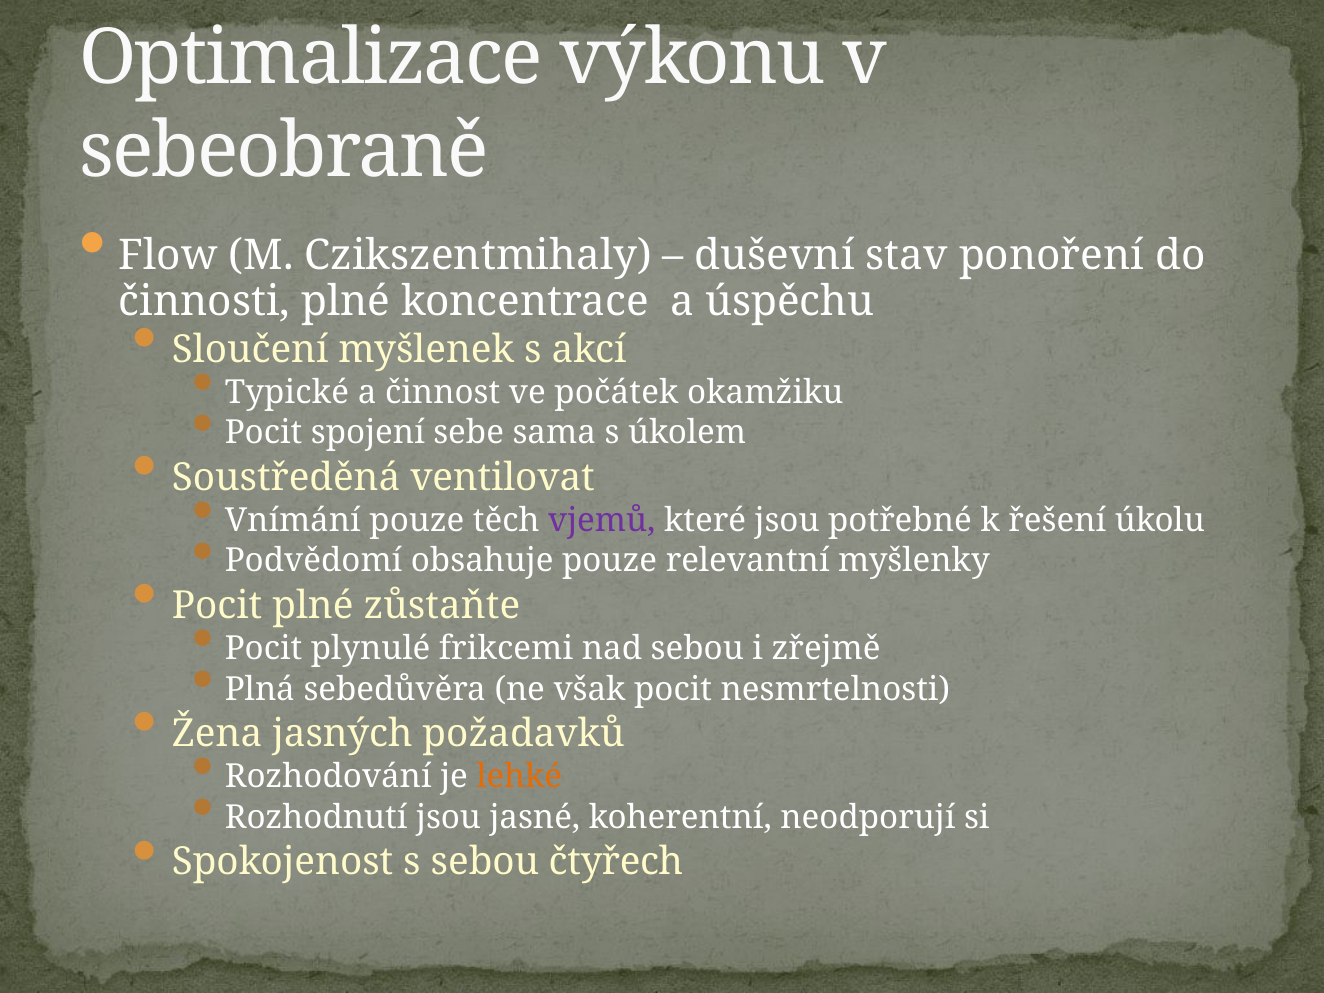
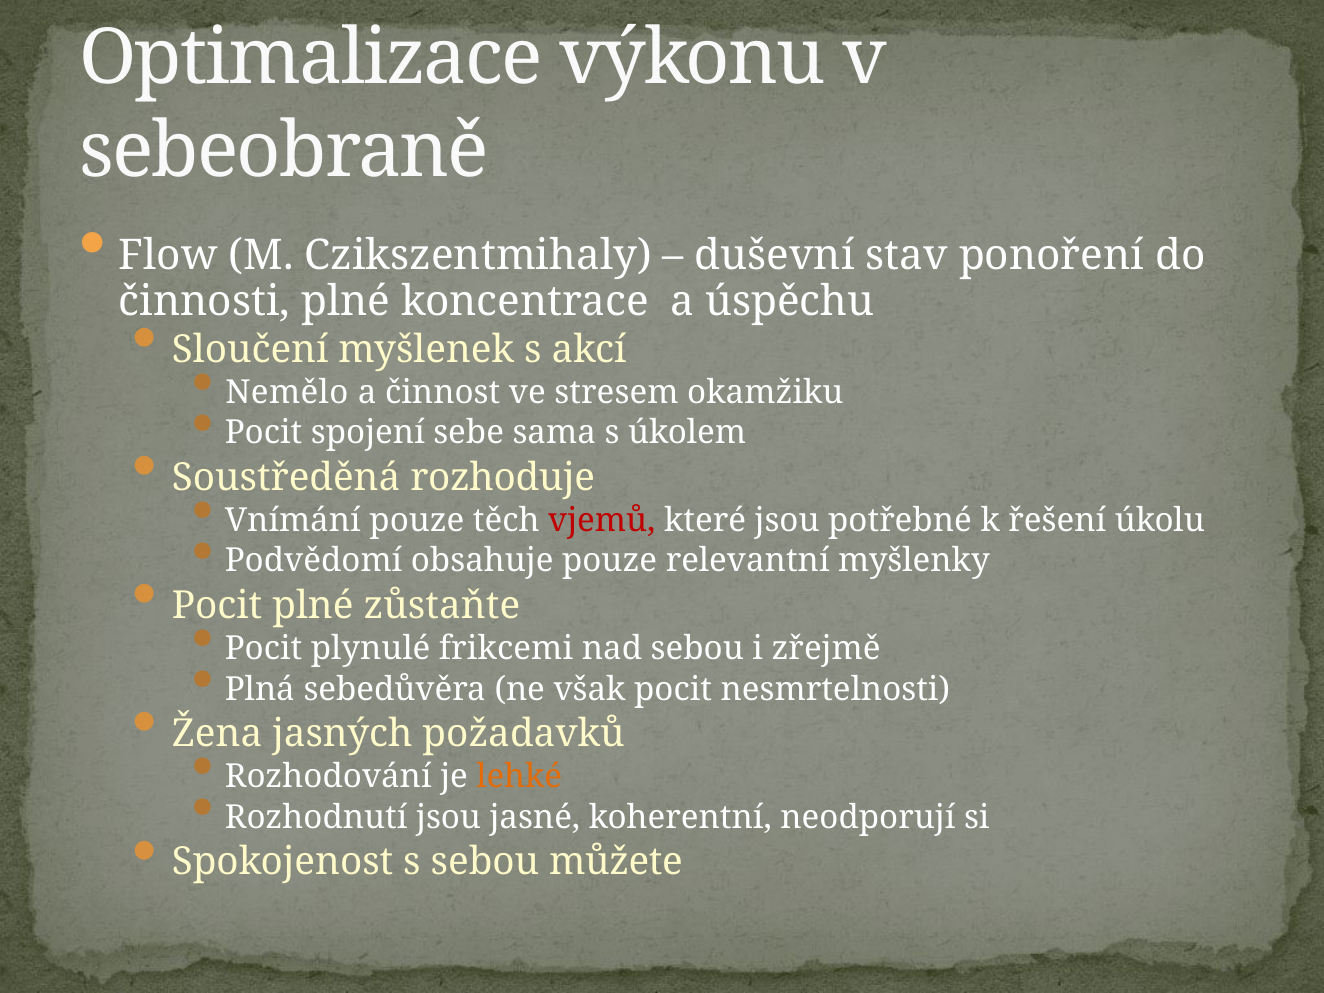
Typické: Typické -> Nemělo
počátek: počátek -> stresem
ventilovat: ventilovat -> rozhoduje
vjemů colour: purple -> red
čtyřech: čtyřech -> můžete
